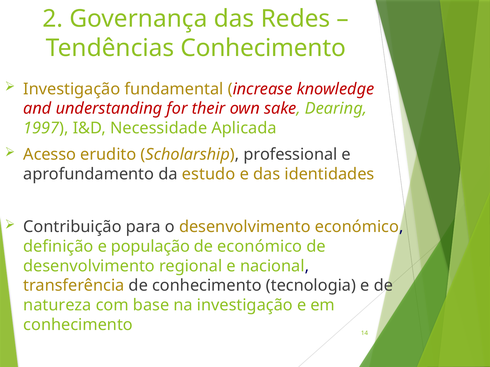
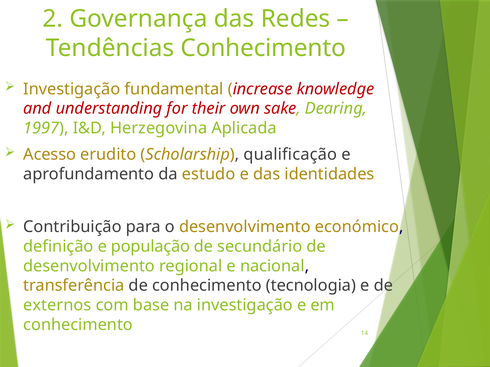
Necessidade: Necessidade -> Herzegovina
professional: professional -> qualificação
de económico: económico -> secundário
natureza: natureza -> externos
